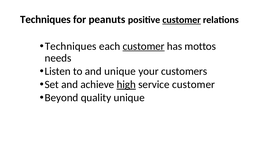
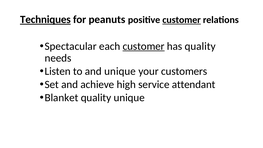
Techniques at (45, 19) underline: none -> present
Techniques at (71, 46): Techniques -> Spectacular
has mottos: mottos -> quality
high underline: present -> none
service customer: customer -> attendant
Beyond: Beyond -> Blanket
